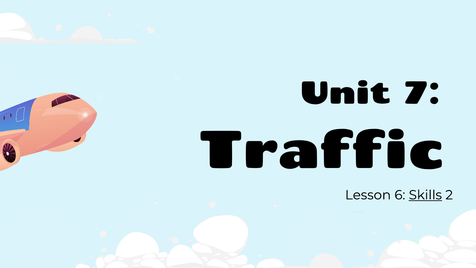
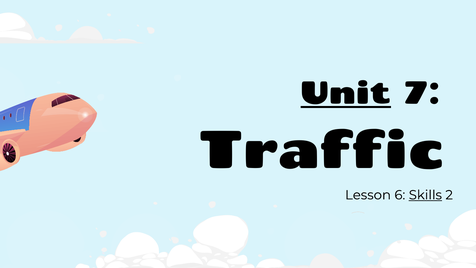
Unit underline: none -> present
